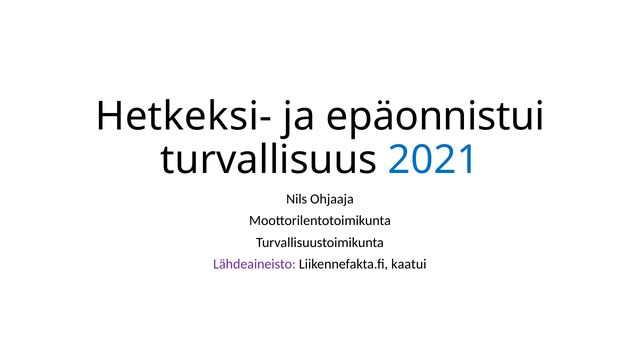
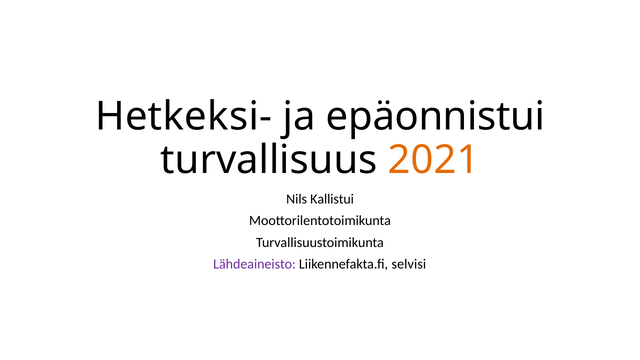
2021 colour: blue -> orange
Ohjaaja: Ohjaaja -> Kallistui
kaatui: kaatui -> selvisi
